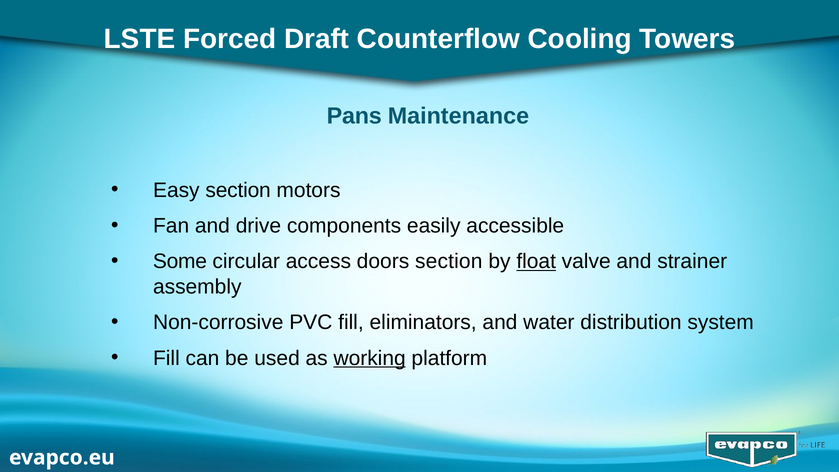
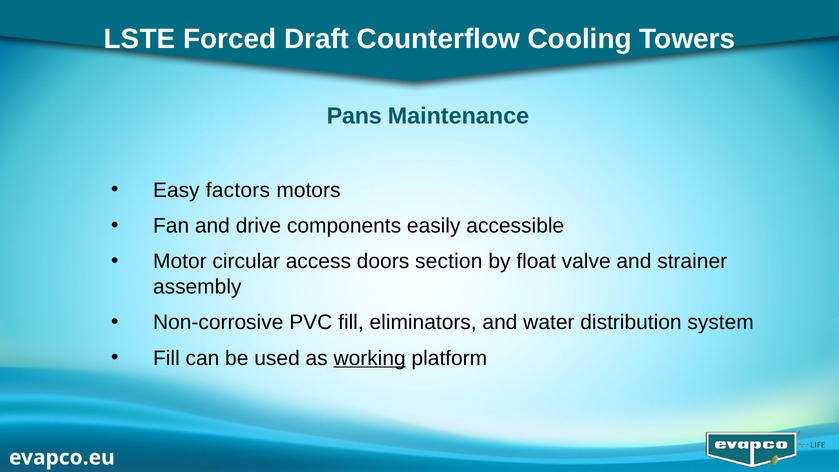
Easy section: section -> factors
Some: Some -> Motor
float underline: present -> none
